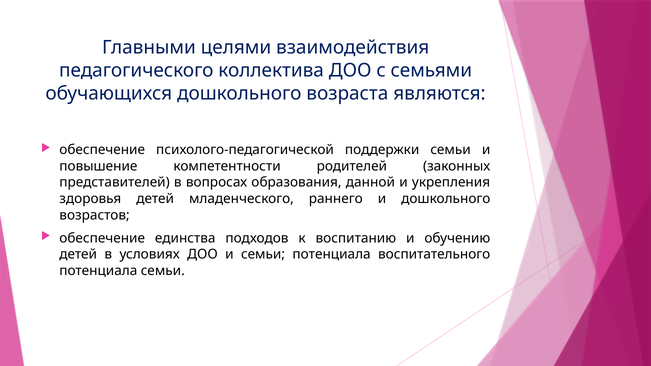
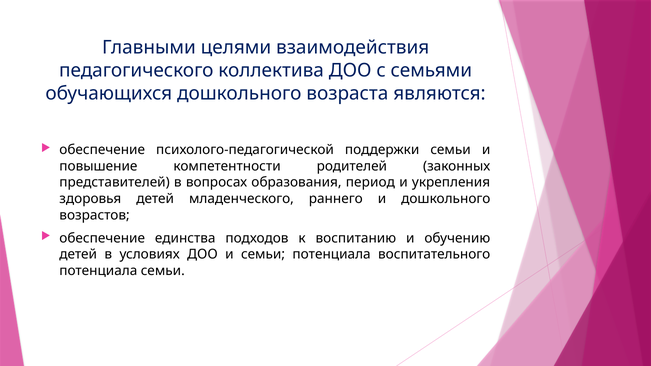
данной: данной -> период
